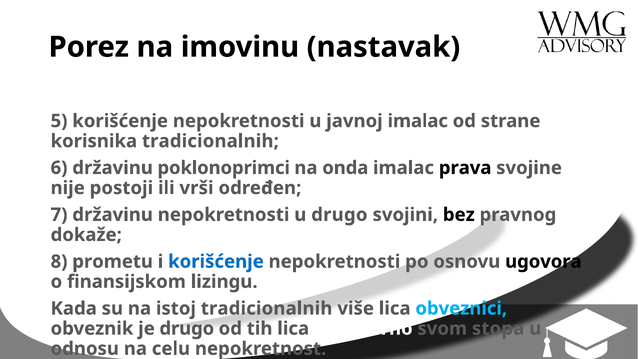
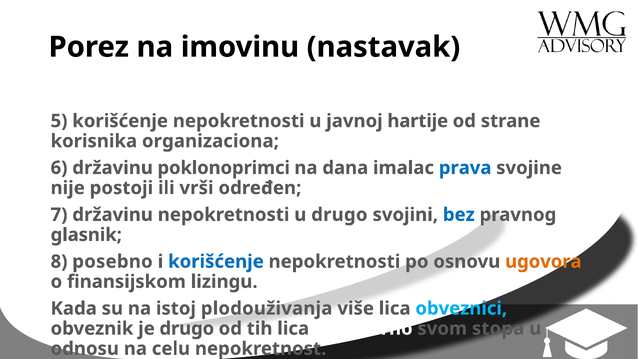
javnoj imalac: imalac -> hartije
korisnika tradicionalnih: tradicionalnih -> organizaciona
onda: onda -> dana
prava colour: black -> blue
bez colour: black -> blue
dokaže: dokaže -> glasnik
prometu: prometu -> posebno
ugovora colour: black -> orange
istoj tradicionalnih: tradicionalnih -> plodouživanja
